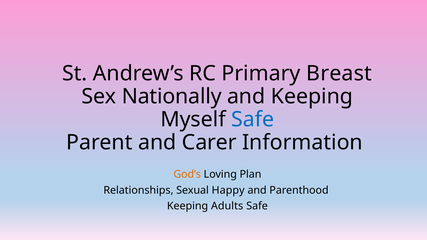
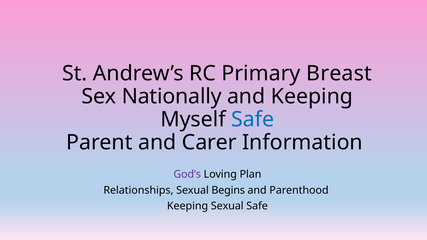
God’s colour: orange -> purple
Happy: Happy -> Begins
Keeping Adults: Adults -> Sexual
